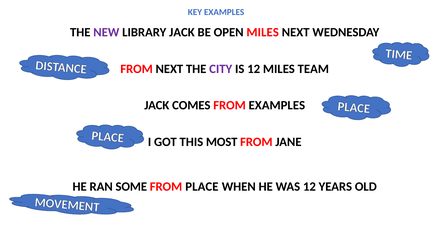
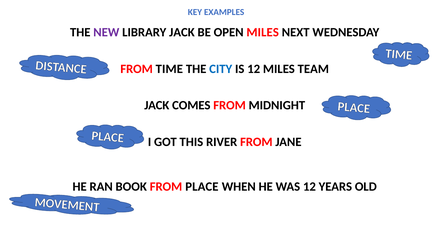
FROM NEXT: NEXT -> TIME
CITY colour: purple -> blue
FROM EXAMPLES: EXAMPLES -> MIDNIGHT
MOST: MOST -> RIVER
SOME: SOME -> BOOK
